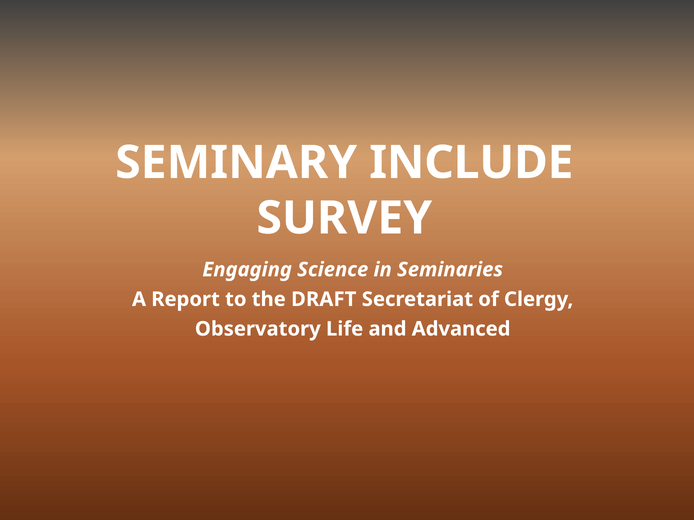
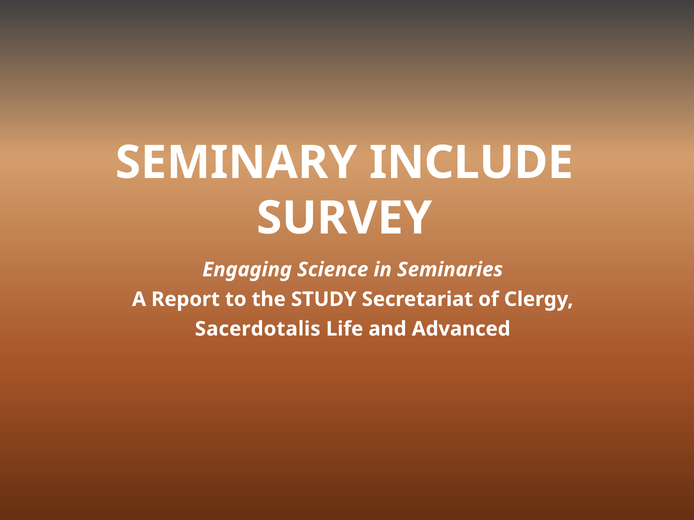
DRAFT: DRAFT -> STUDY
Observatory: Observatory -> Sacerdotalis
